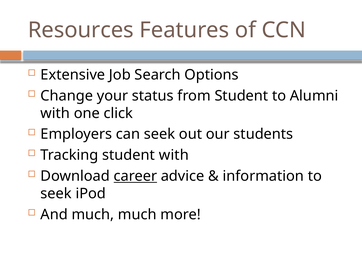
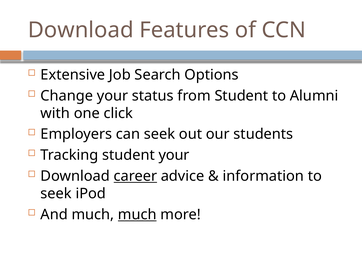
Resources at (81, 30): Resources -> Download
student with: with -> your
much at (137, 215) underline: none -> present
